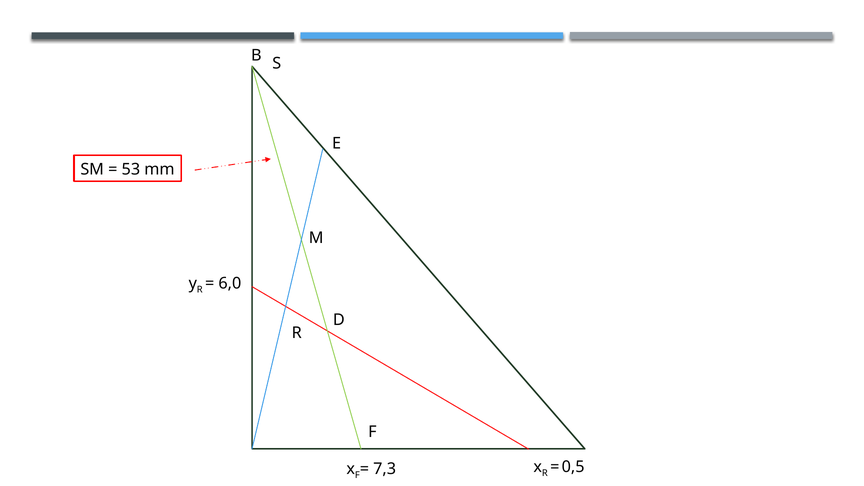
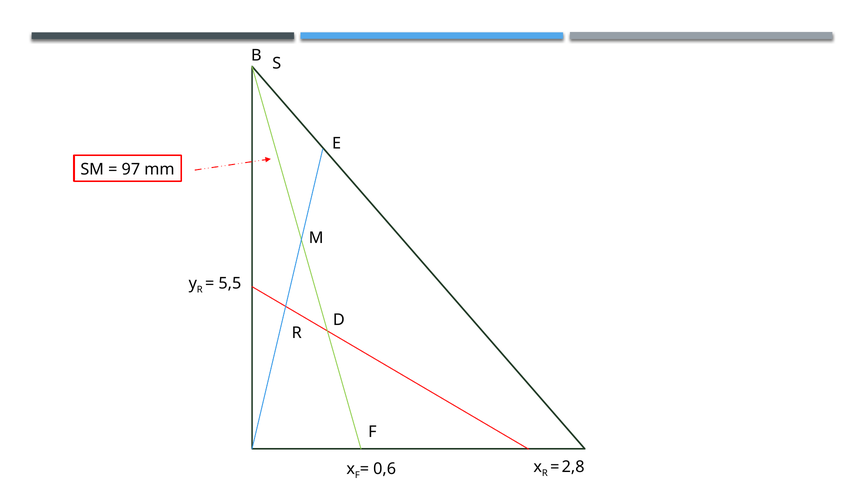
53: 53 -> 97
6,0: 6,0 -> 5,5
0,5: 0,5 -> 2,8
7,3: 7,3 -> 0,6
